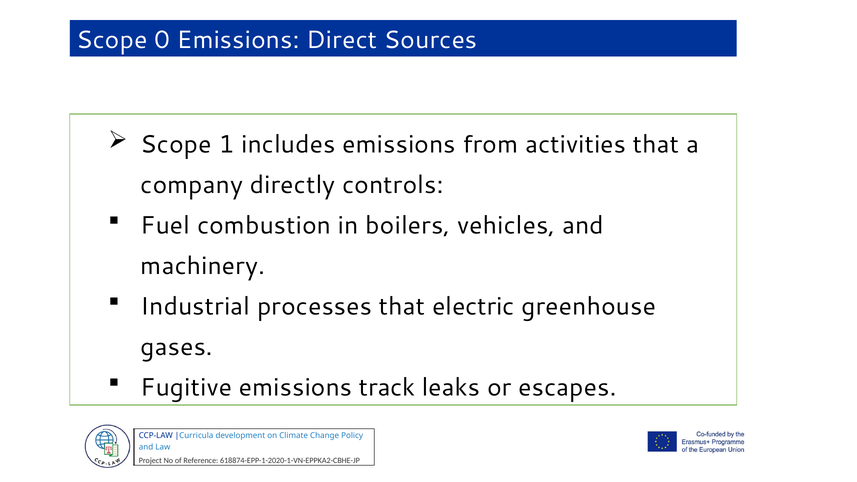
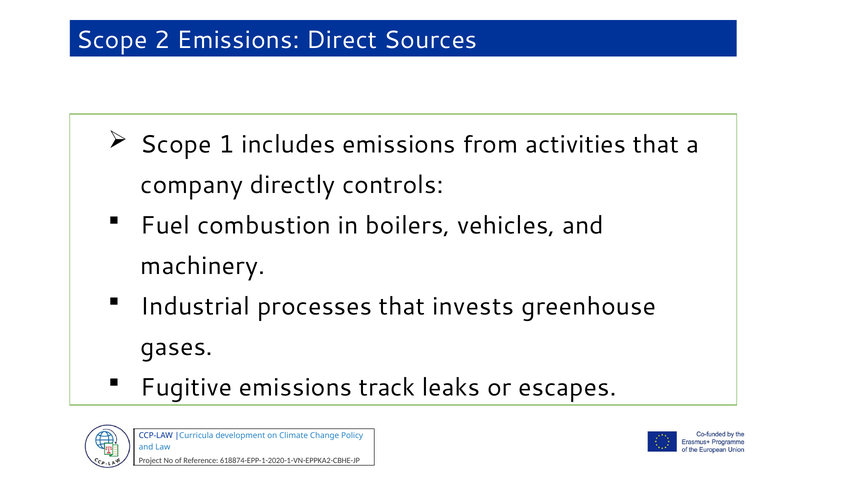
0: 0 -> 2
electric: electric -> invests
